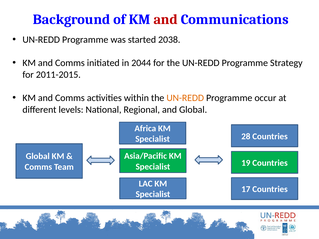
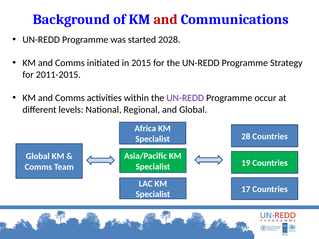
2038: 2038 -> 2028
2044: 2044 -> 2015
UN-REDD at (185, 98) colour: orange -> purple
